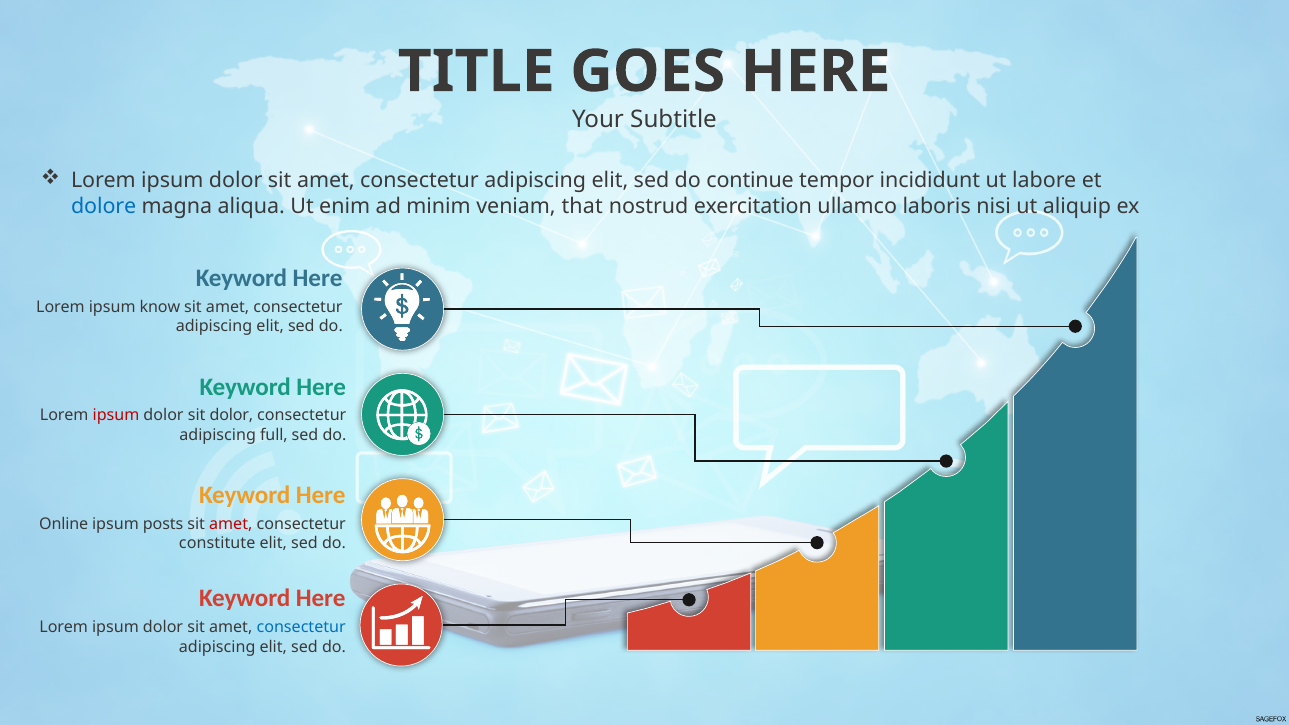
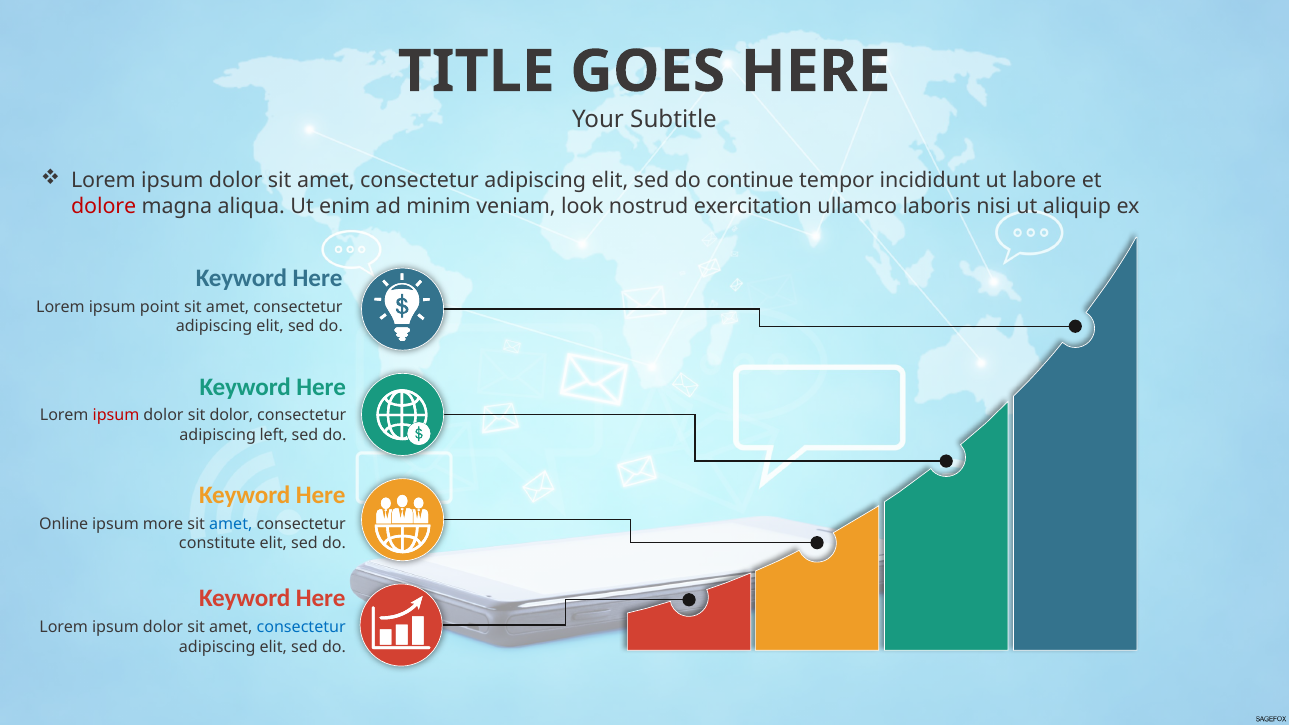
dolore colour: blue -> red
that: that -> look
know: know -> point
full: full -> left
posts: posts -> more
amet at (231, 524) colour: red -> blue
